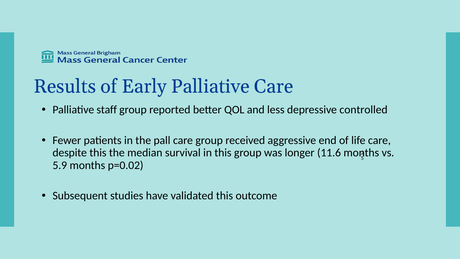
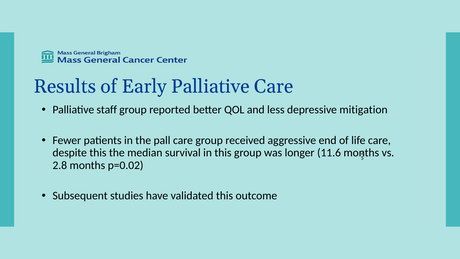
controlled: controlled -> mitigation
5.9: 5.9 -> 2.8
